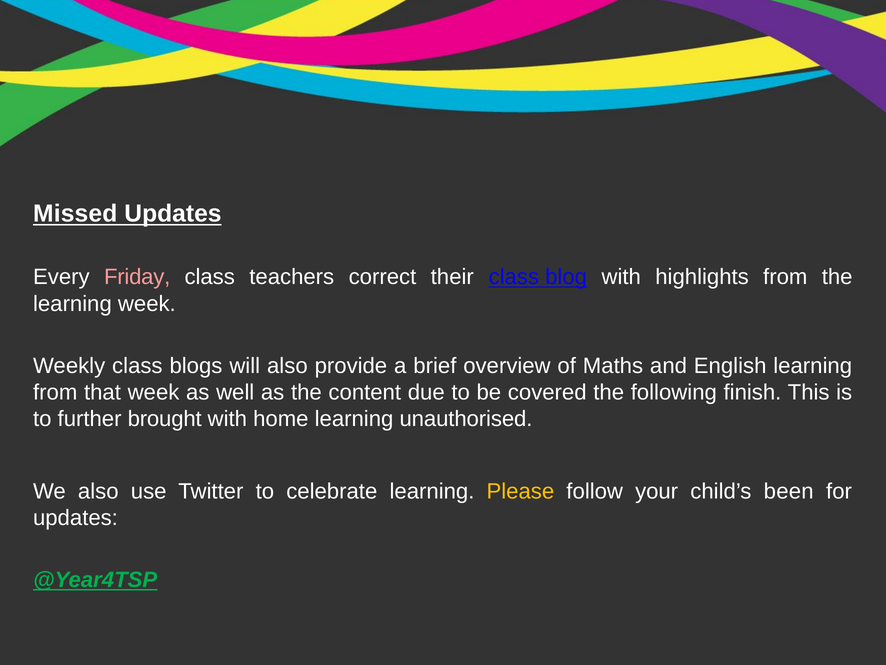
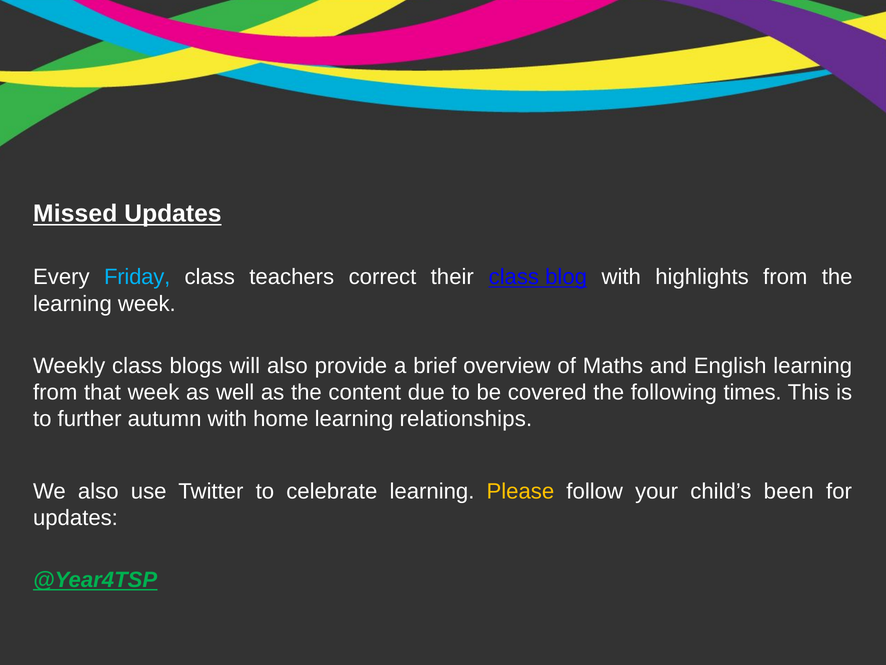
Friday colour: pink -> light blue
finish: finish -> times
brought: brought -> autumn
unauthorised: unauthorised -> relationships
